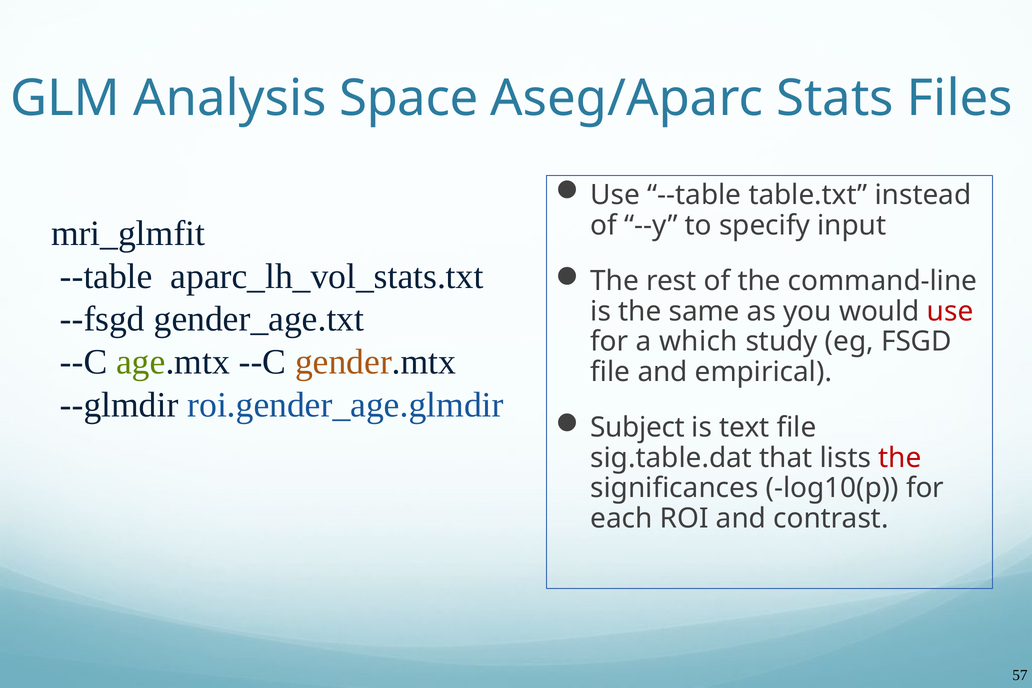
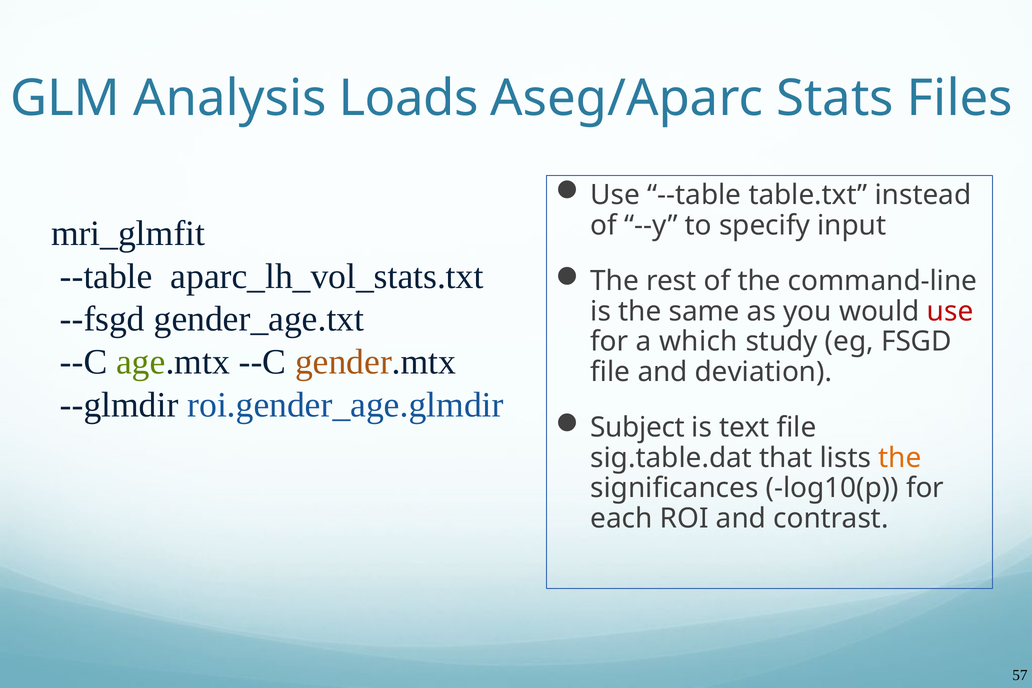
Space: Space -> Loads
empirical: empirical -> deviation
the at (900, 458) colour: red -> orange
